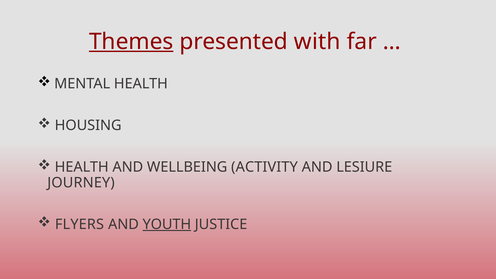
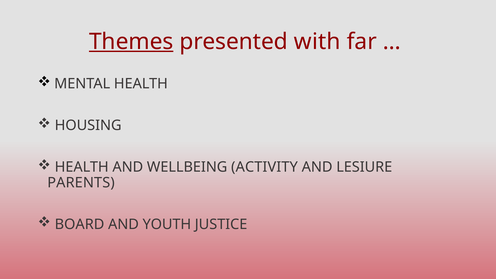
JOURNEY: JOURNEY -> PARENTS
FLYERS: FLYERS -> BOARD
YOUTH underline: present -> none
